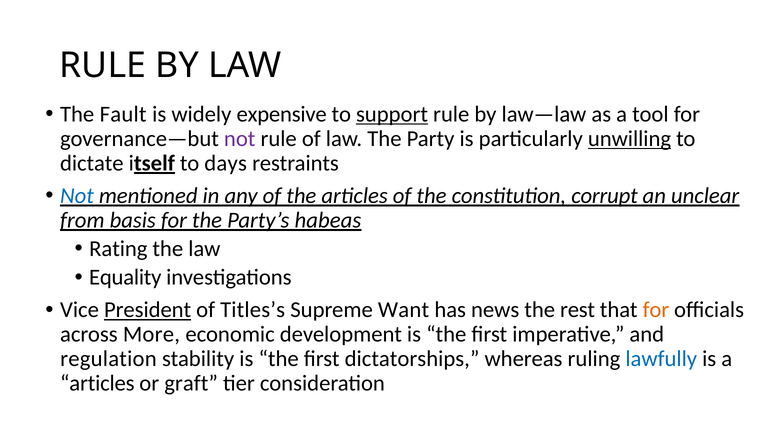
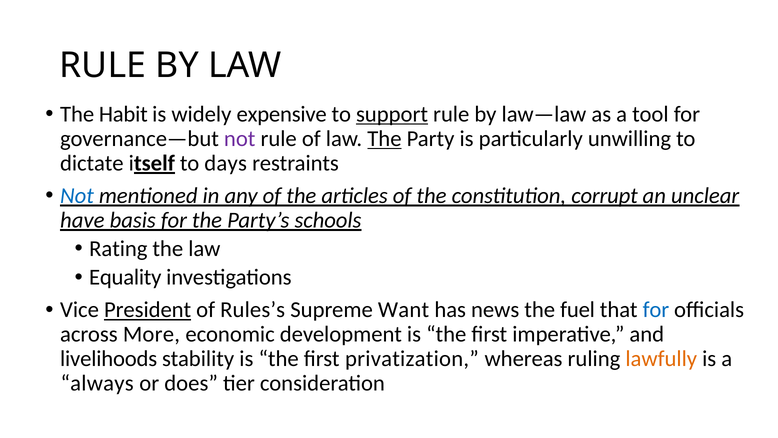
Fault: Fault -> Habit
The at (384, 139) underline: none -> present
unwilling underline: present -> none
from: from -> have
habeas: habeas -> schools
Titles’s: Titles’s -> Rules’s
rest: rest -> fuel
for at (656, 310) colour: orange -> blue
regulation: regulation -> livelihoods
dictatorships: dictatorships -> privatization
lawfully colour: blue -> orange
articles at (97, 383): articles -> always
graft: graft -> does
